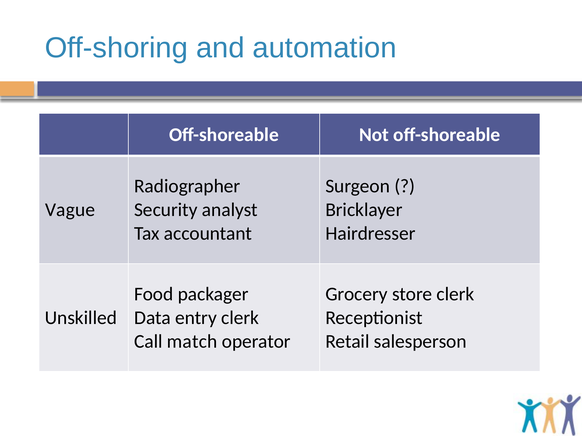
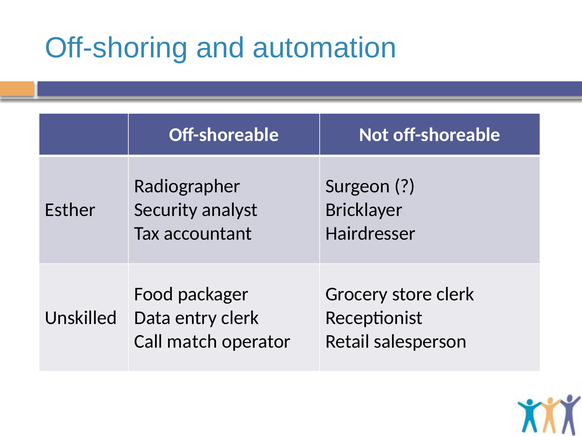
Vague: Vague -> Esther
